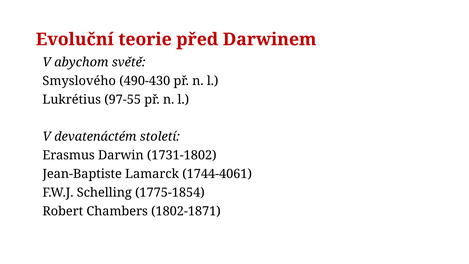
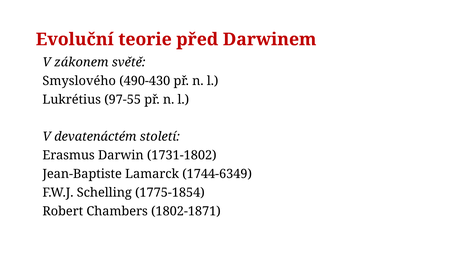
abychom: abychom -> zákonem
1744-4061: 1744-4061 -> 1744-6349
